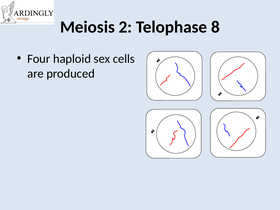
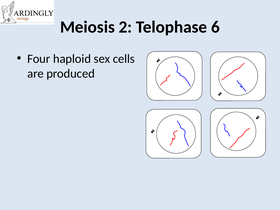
8: 8 -> 6
